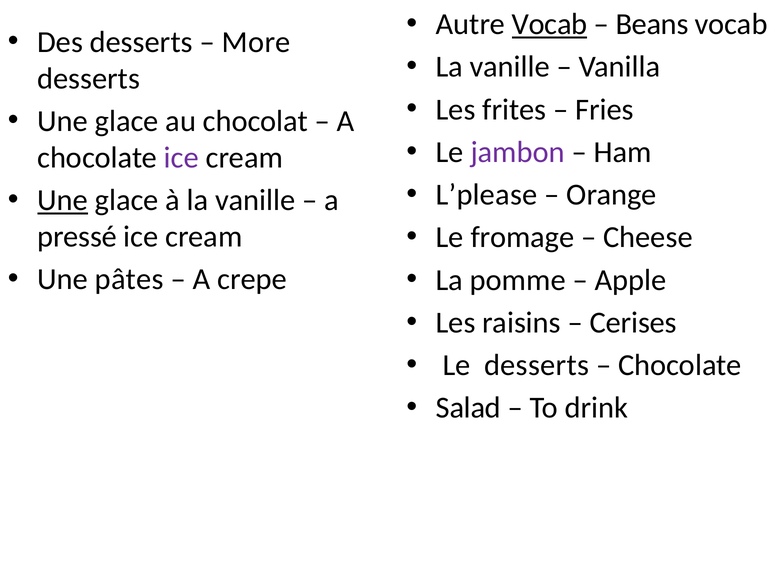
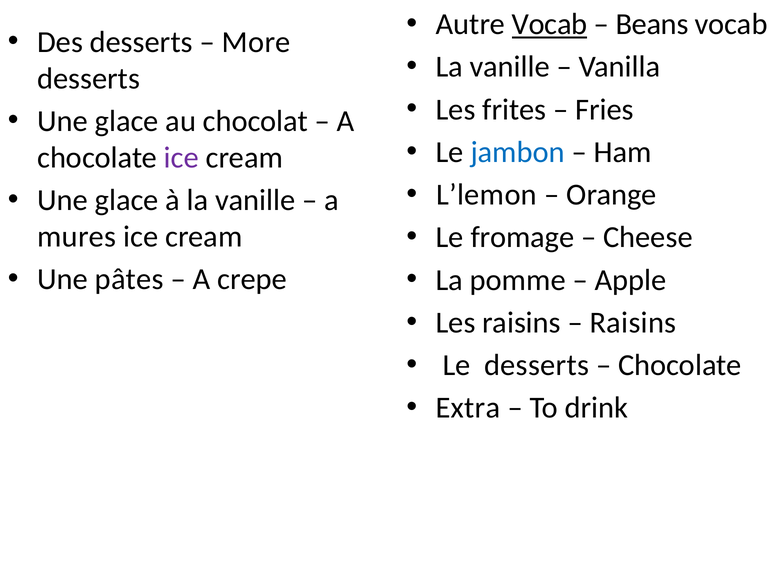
jambon colour: purple -> blue
L’please: L’please -> L’lemon
Une at (63, 200) underline: present -> none
pressé: pressé -> mures
Cerises at (633, 323): Cerises -> Raisins
Salad: Salad -> Extra
